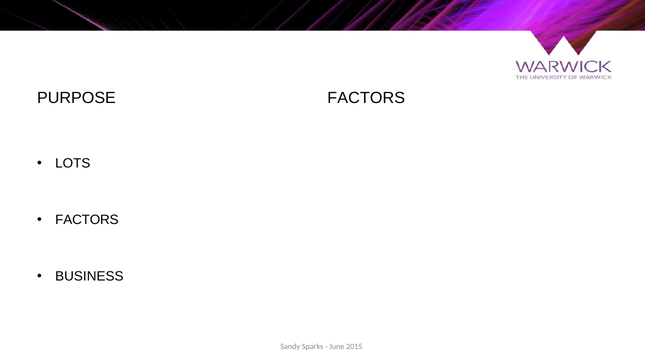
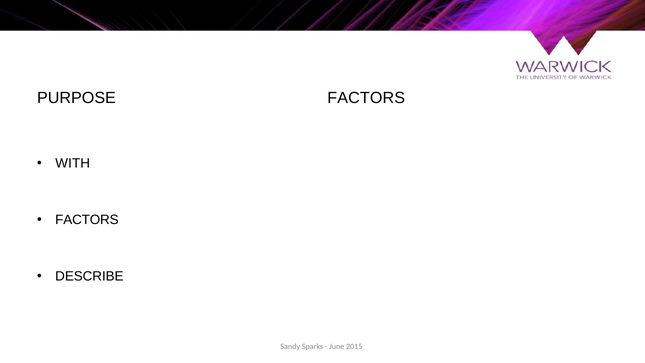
LOTS: LOTS -> WITH
BUSINESS: BUSINESS -> DESCRIBE
